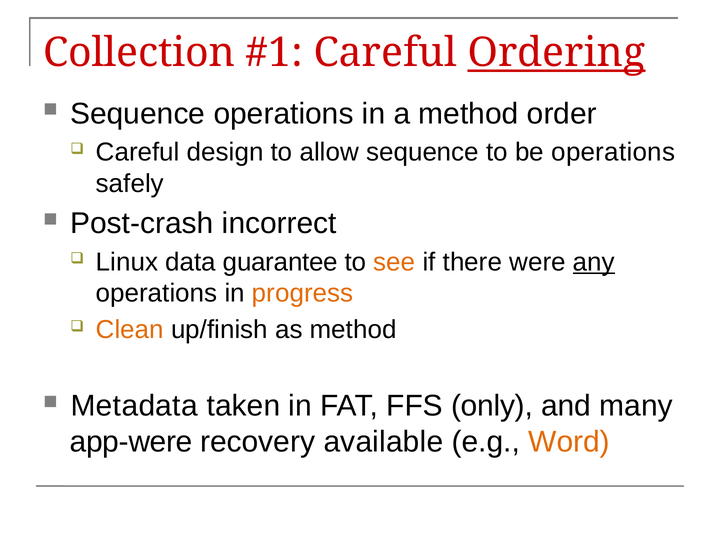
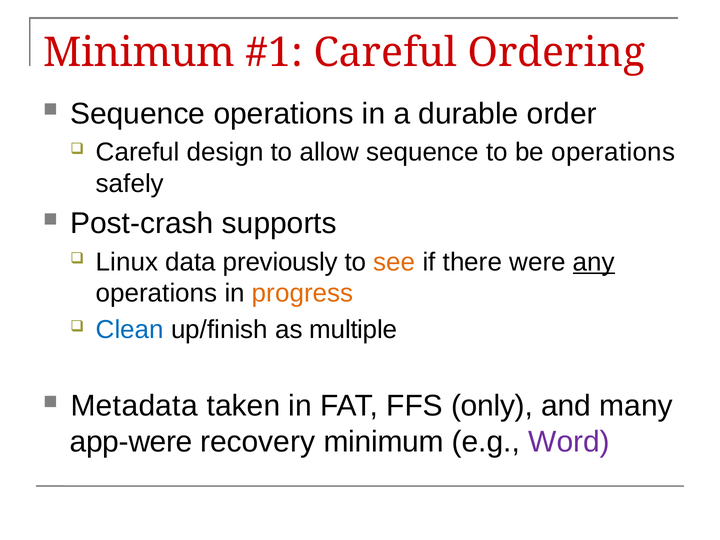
Collection at (139, 53): Collection -> Minimum
Ordering underline: present -> none
a method: method -> durable
incorrect: incorrect -> supports
guarantee: guarantee -> previously
Clean colour: orange -> blue
as method: method -> multiple
recovery available: available -> minimum
Word colour: orange -> purple
